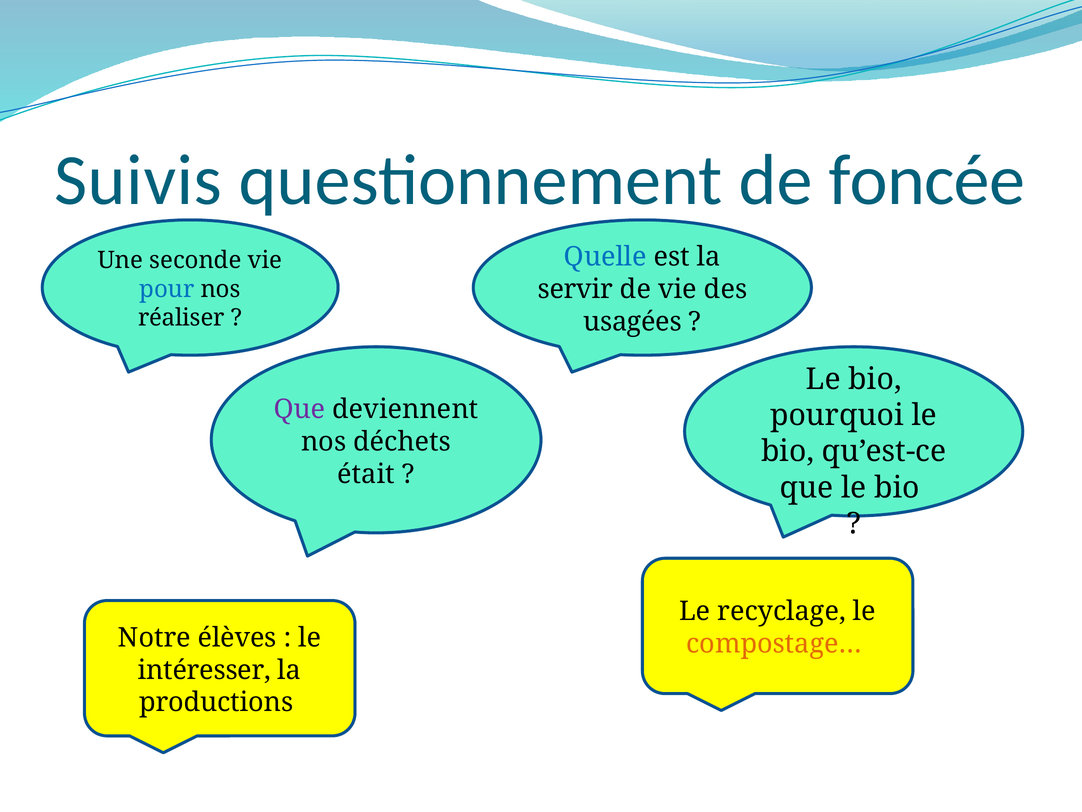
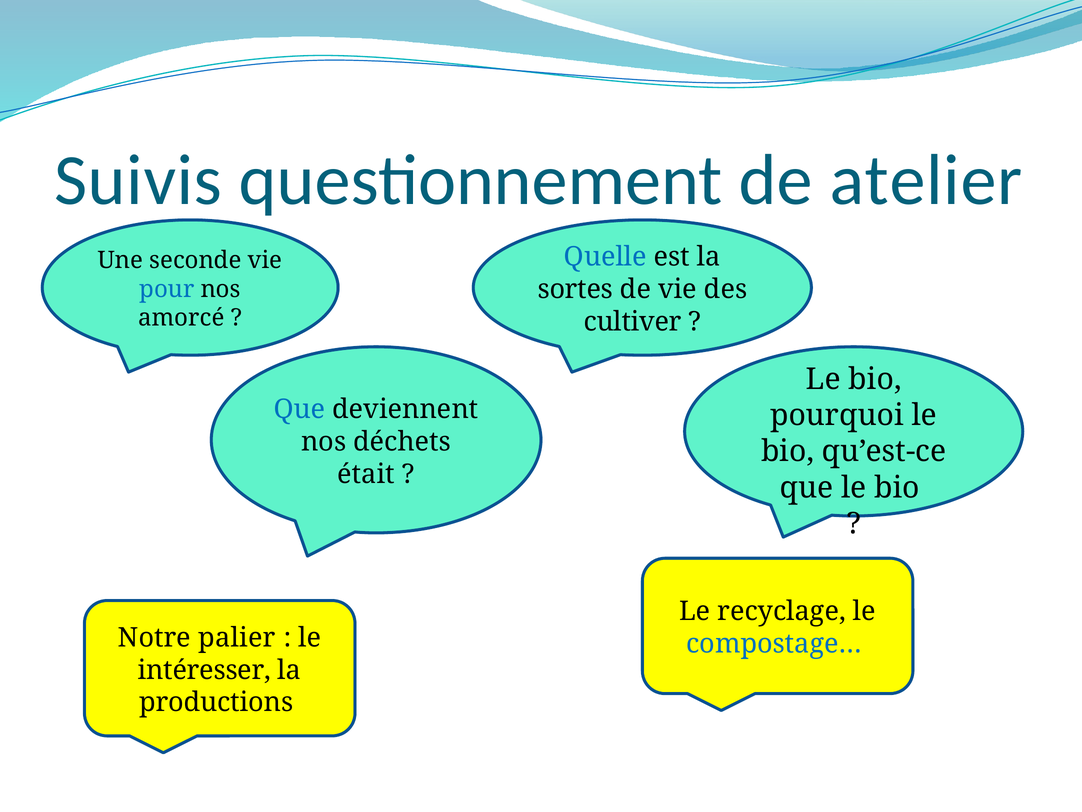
foncée: foncée -> atelier
servir: servir -> sortes
réaliser: réaliser -> amorcé
usagées: usagées -> cultiver
Que at (300, 409) colour: purple -> blue
élèves: élèves -> palier
compostage… colour: orange -> blue
